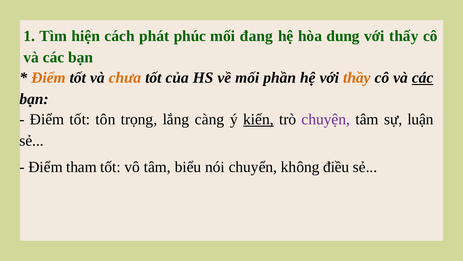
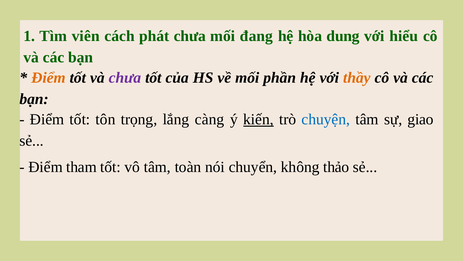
hiện: hiện -> viên
phát phúc: phúc -> chưa
thấy: thấy -> hiểu
chưa at (125, 78) colour: orange -> purple
các at (423, 78) underline: present -> none
chuyện colour: purple -> blue
luận: luận -> giao
biểu: biểu -> toàn
điều: điều -> thảo
